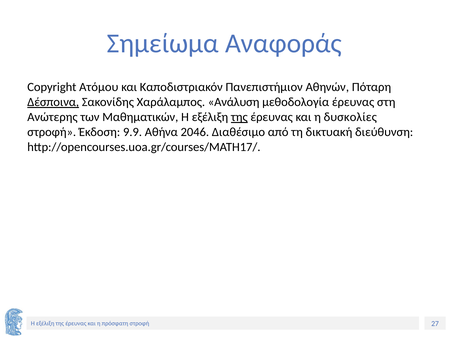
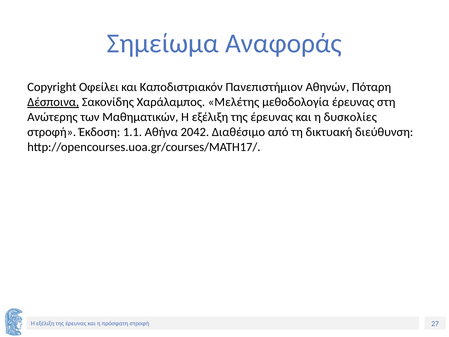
Ατόμου: Ατόμου -> Οφείλει
Ανάλυση: Ανάλυση -> Μελέτης
της at (239, 117) underline: present -> none
9.9: 9.9 -> 1.1
2046: 2046 -> 2042
